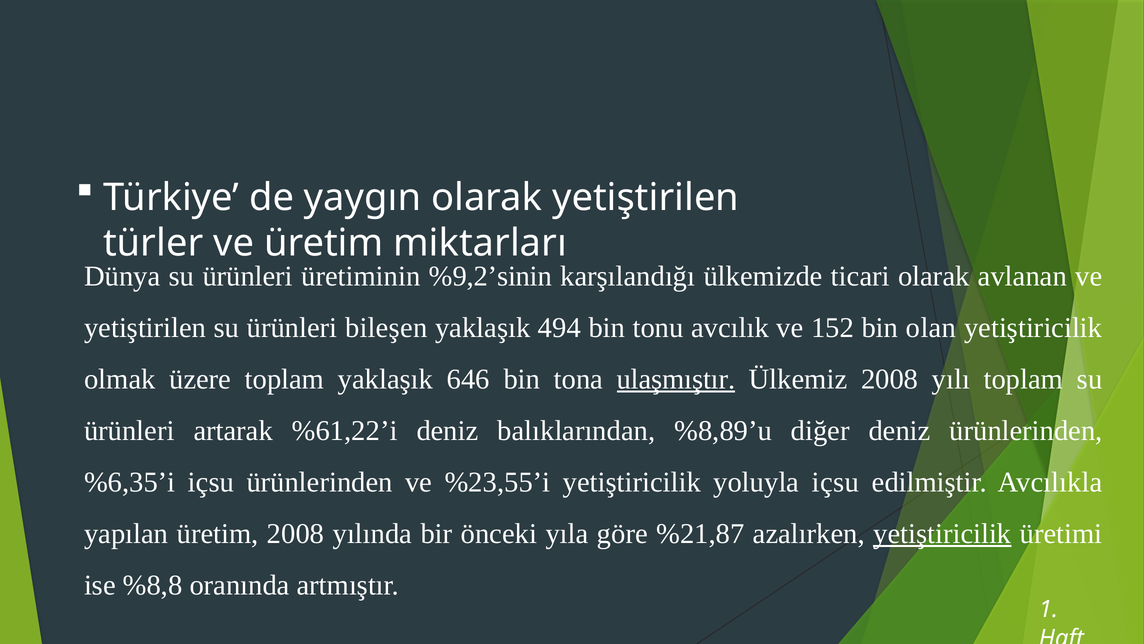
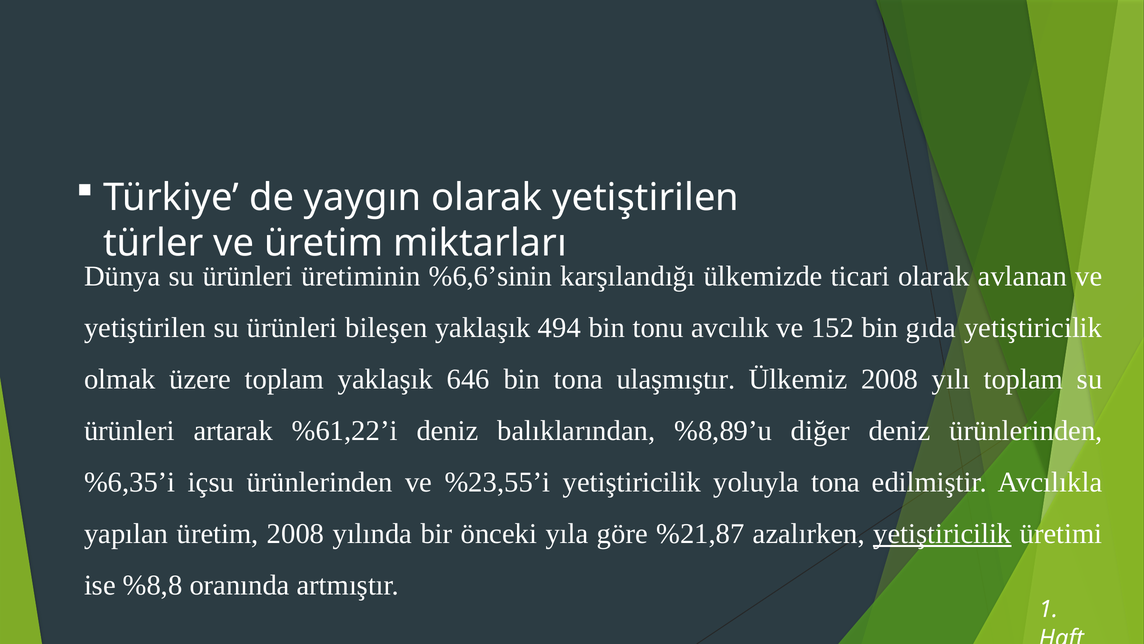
%9,2’sinin: %9,2’sinin -> %6,6’sinin
olan: olan -> gıda
ulaşmıştır underline: present -> none
yoluyla içsu: içsu -> tona
